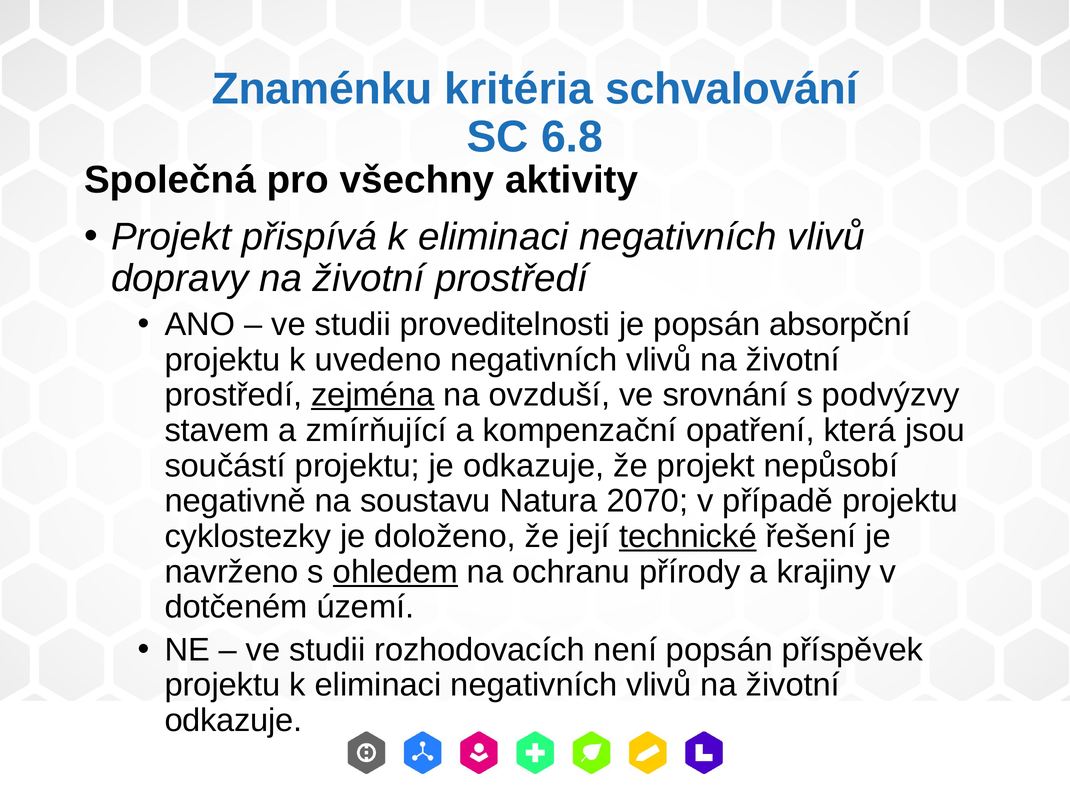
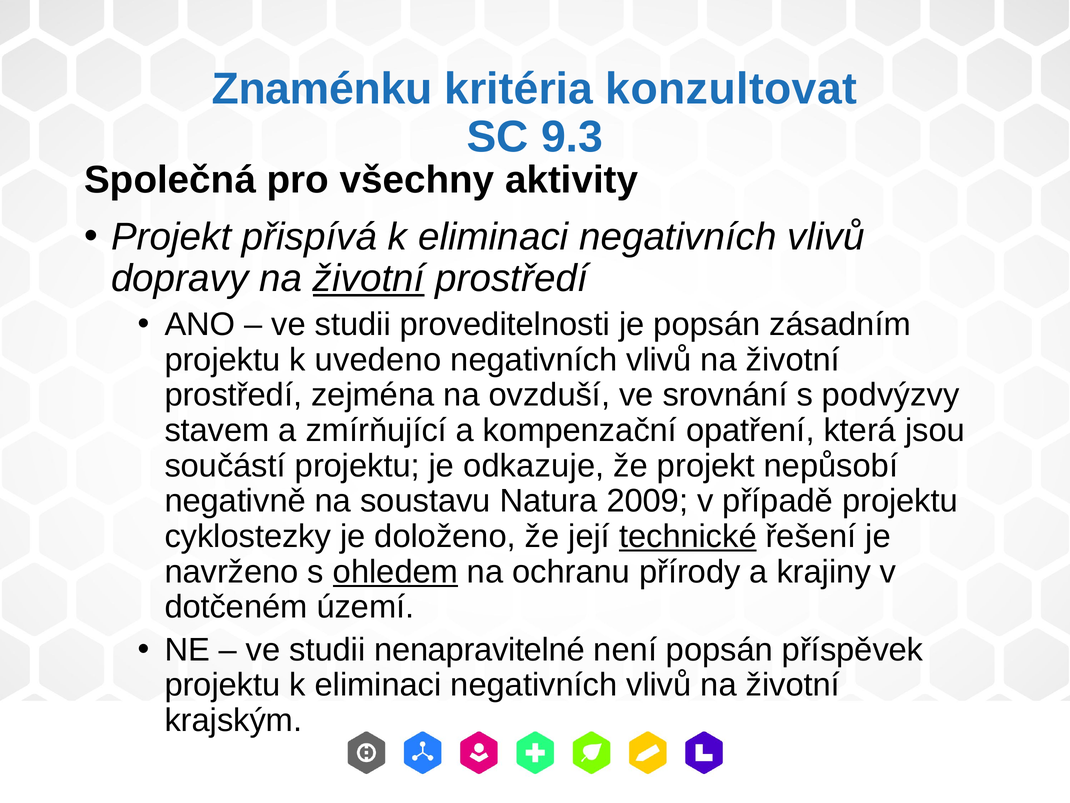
schvalování: schvalování -> konzultovat
6.8: 6.8 -> 9.3
životní at (369, 278) underline: none -> present
absorpční: absorpční -> zásadním
zejména underline: present -> none
2070: 2070 -> 2009
rozhodovacích: rozhodovacích -> nenapravitelné
odkazuje at (233, 720): odkazuje -> krajským
